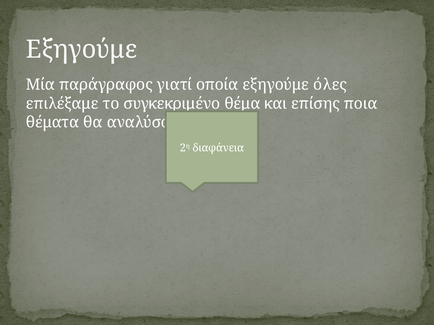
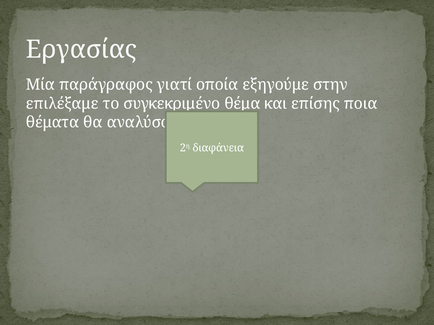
Εξηγούμε at (82, 50): Εξηγούμε -> Εργασίας
όλες: όλες -> στην
